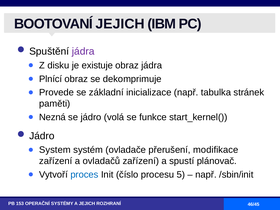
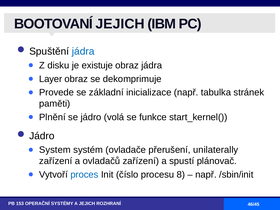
jádra at (83, 51) colour: purple -> blue
Plnící: Plnící -> Layer
Nezná: Nezná -> Plnění
modifikace: modifikace -> unilaterally
5: 5 -> 8
